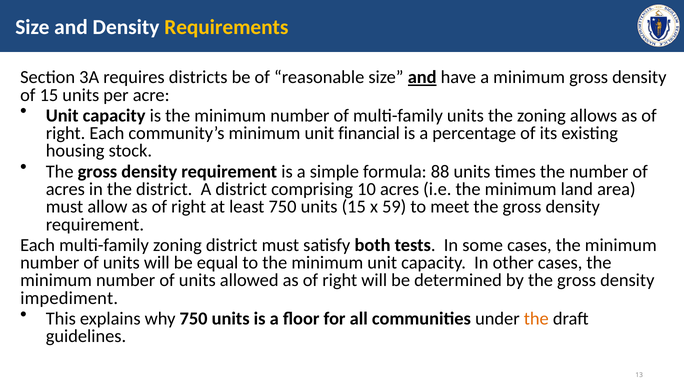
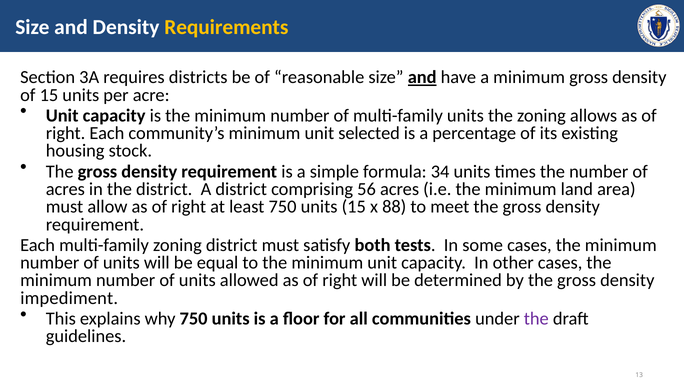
financial: financial -> selected
88: 88 -> 34
10: 10 -> 56
59: 59 -> 88
the at (536, 319) colour: orange -> purple
